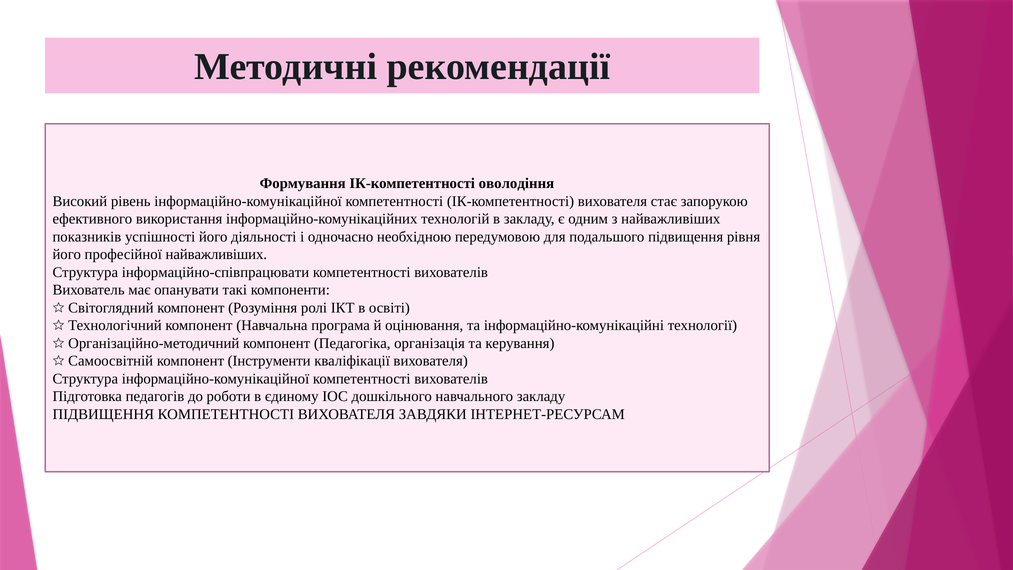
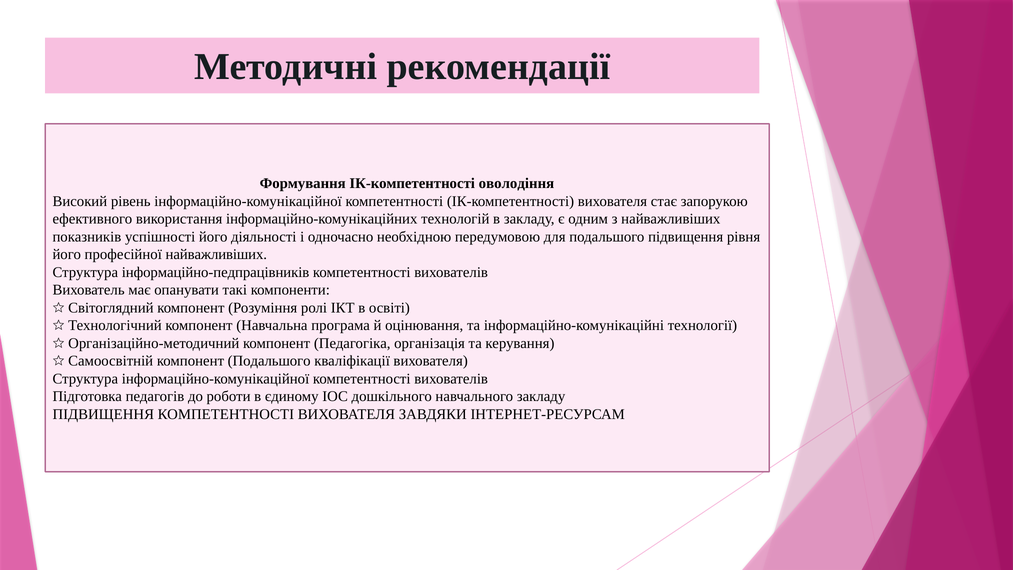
інформаційно-співпрацювати: інформаційно-співпрацювати -> інформаційно-педпрацівників
компонент Інструменти: Інструменти -> Подальшого
